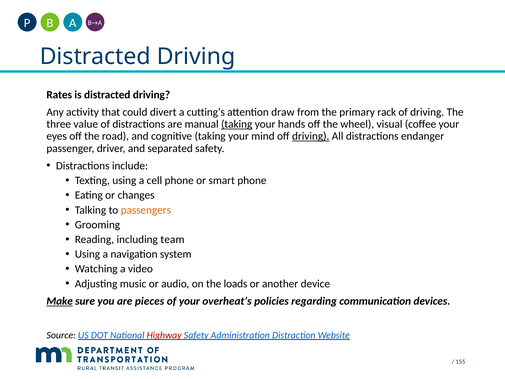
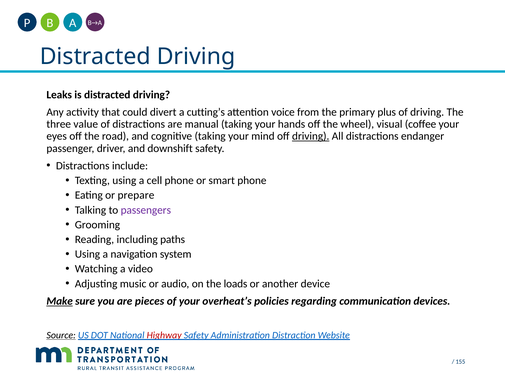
Rates: Rates -> Leaks
draw: draw -> voice
rack: rack -> plus
taking at (237, 124) underline: present -> none
separated: separated -> downshift
changes: changes -> prepare
passengers colour: orange -> purple
team: team -> paths
Source underline: none -> present
